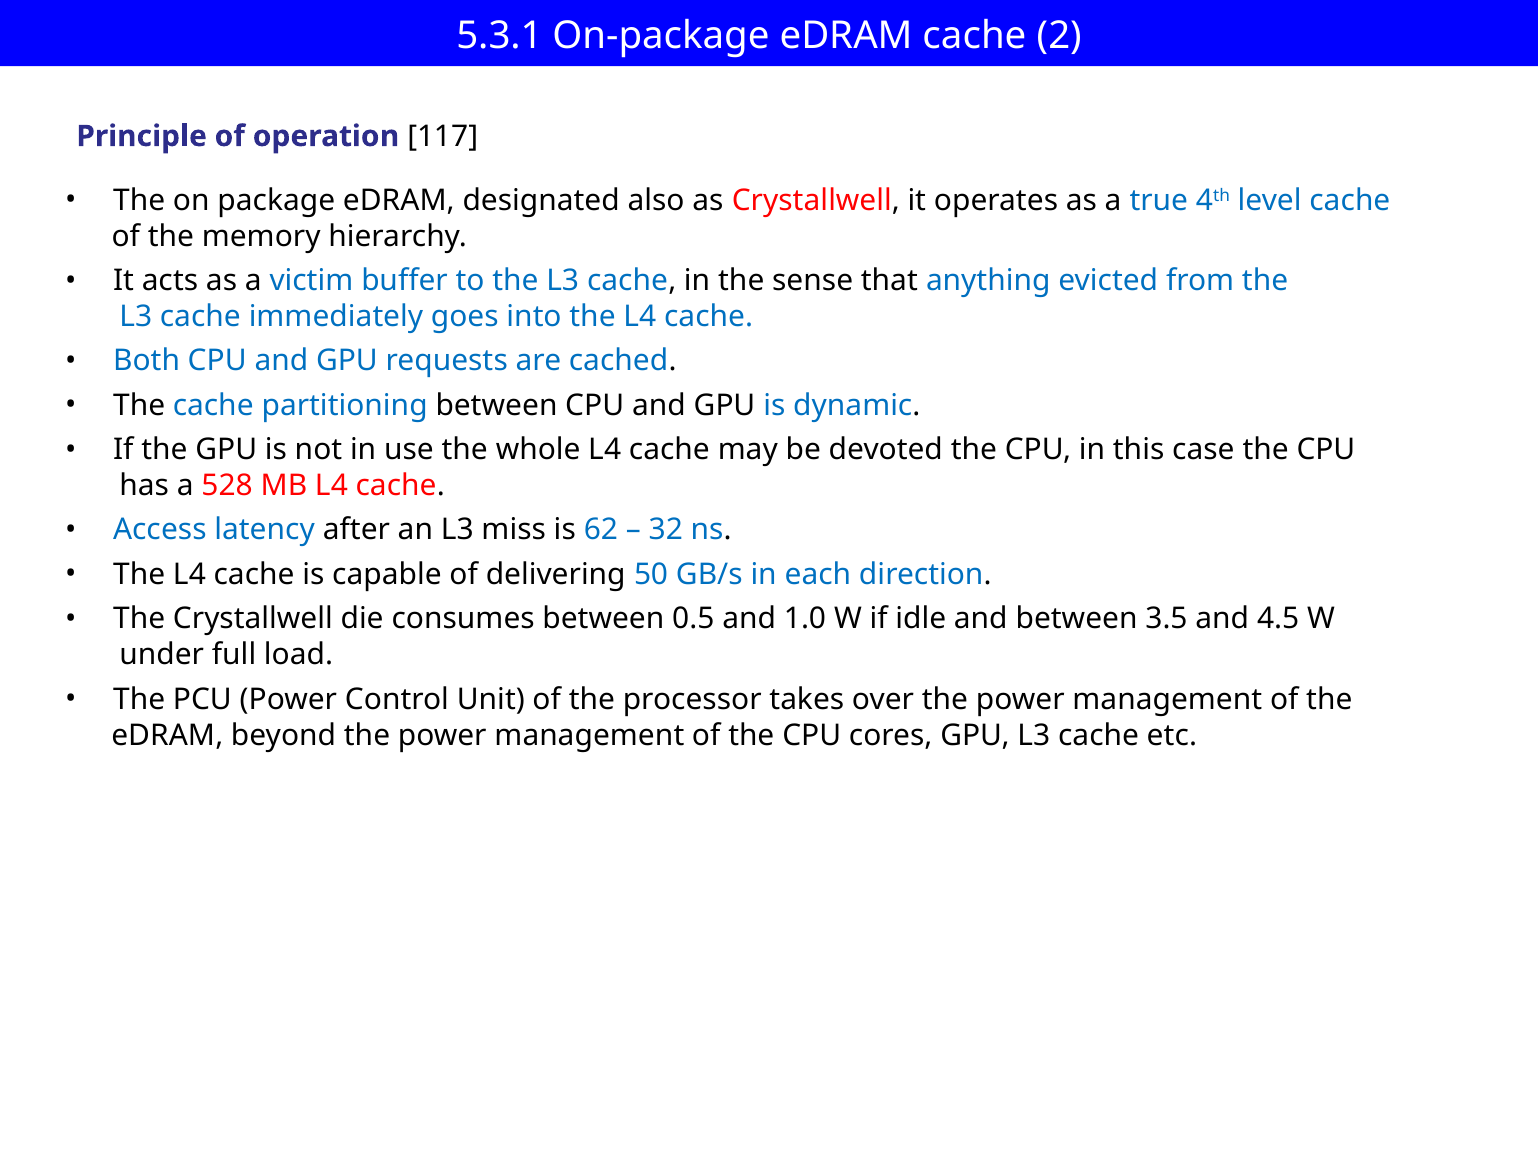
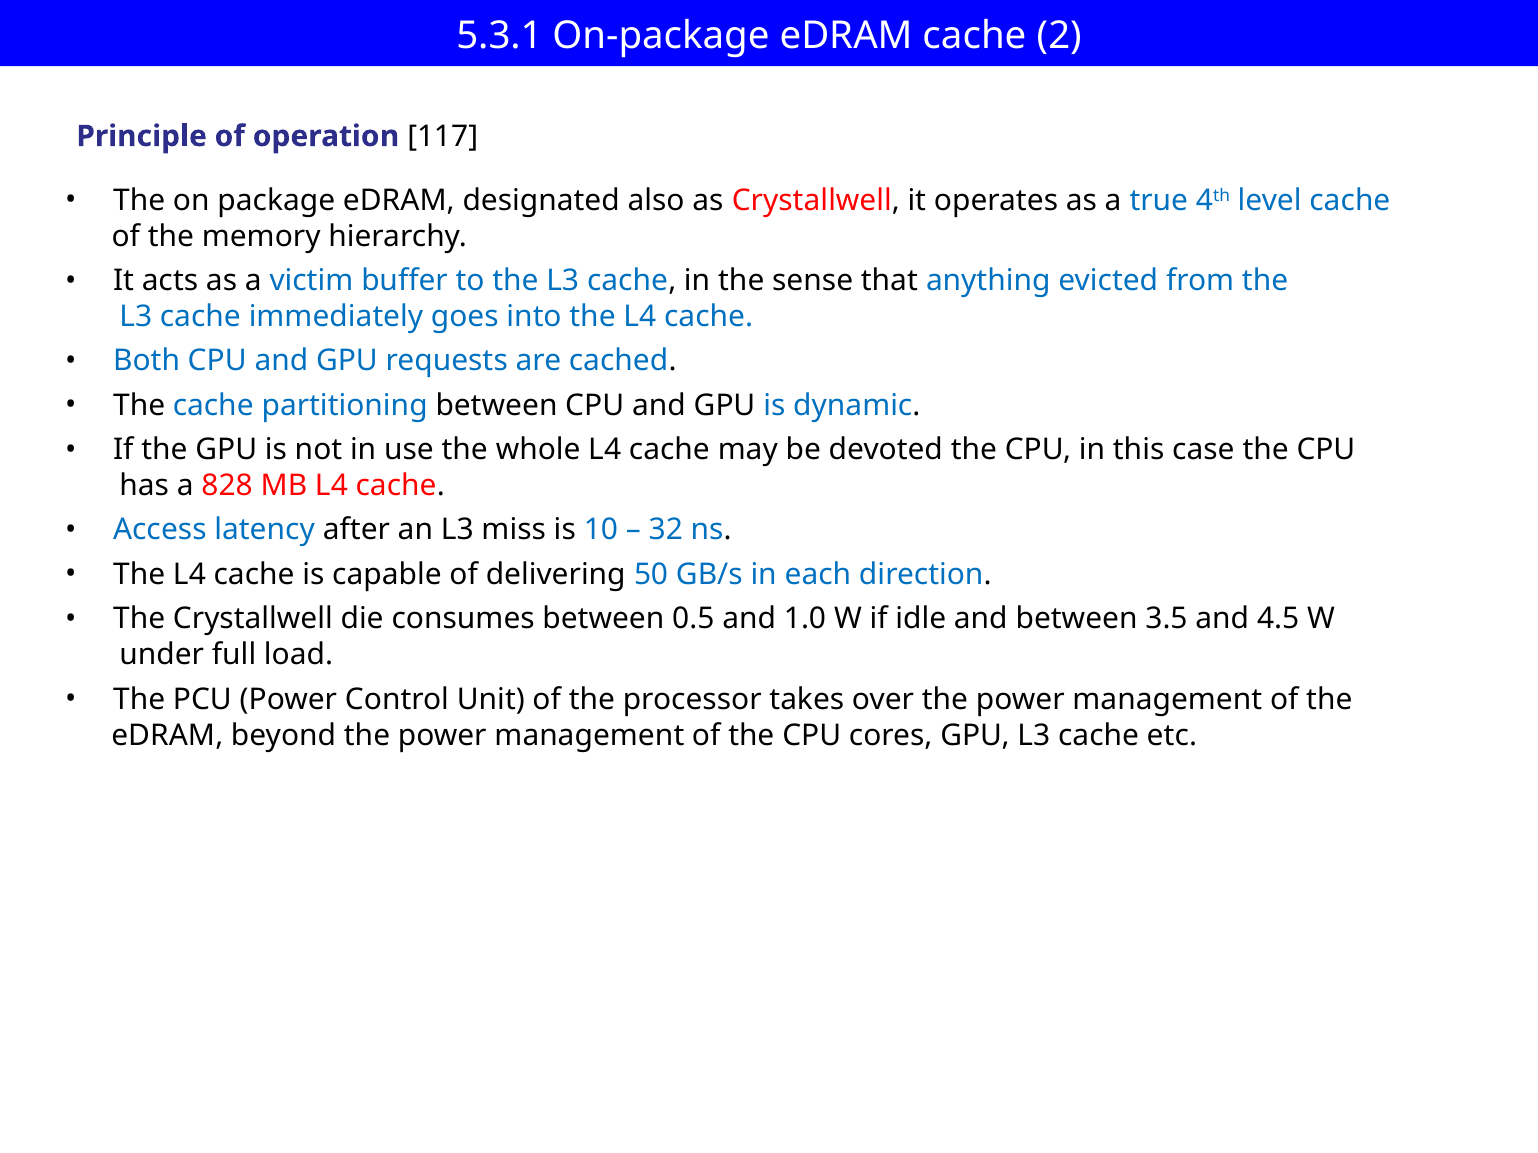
528: 528 -> 828
62: 62 -> 10
